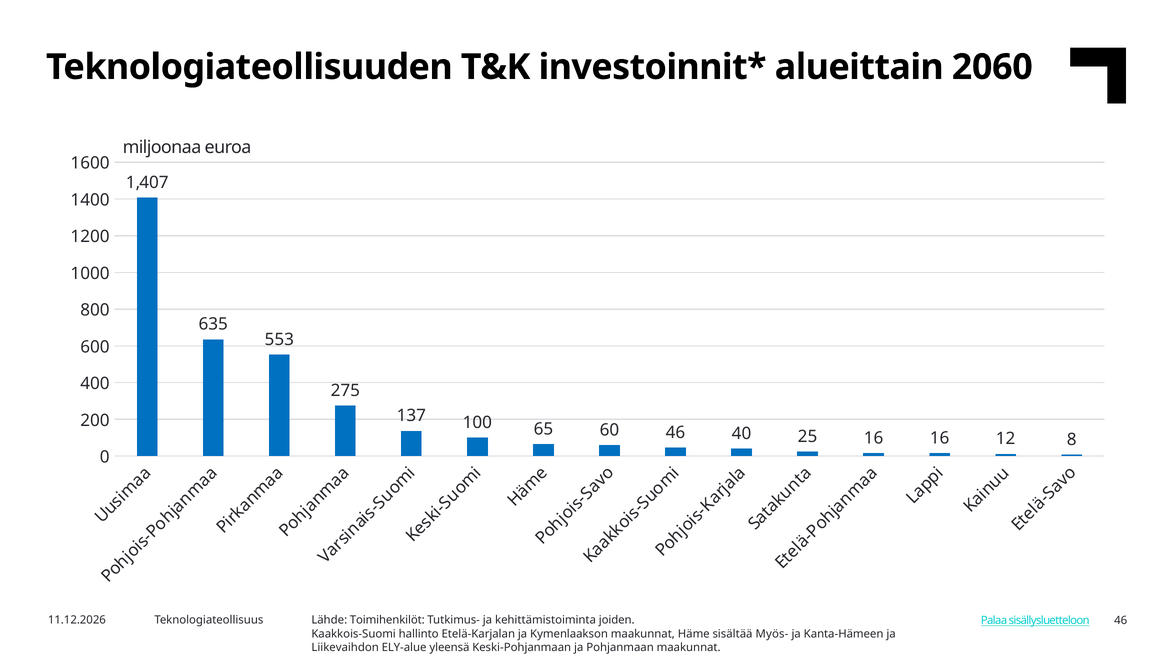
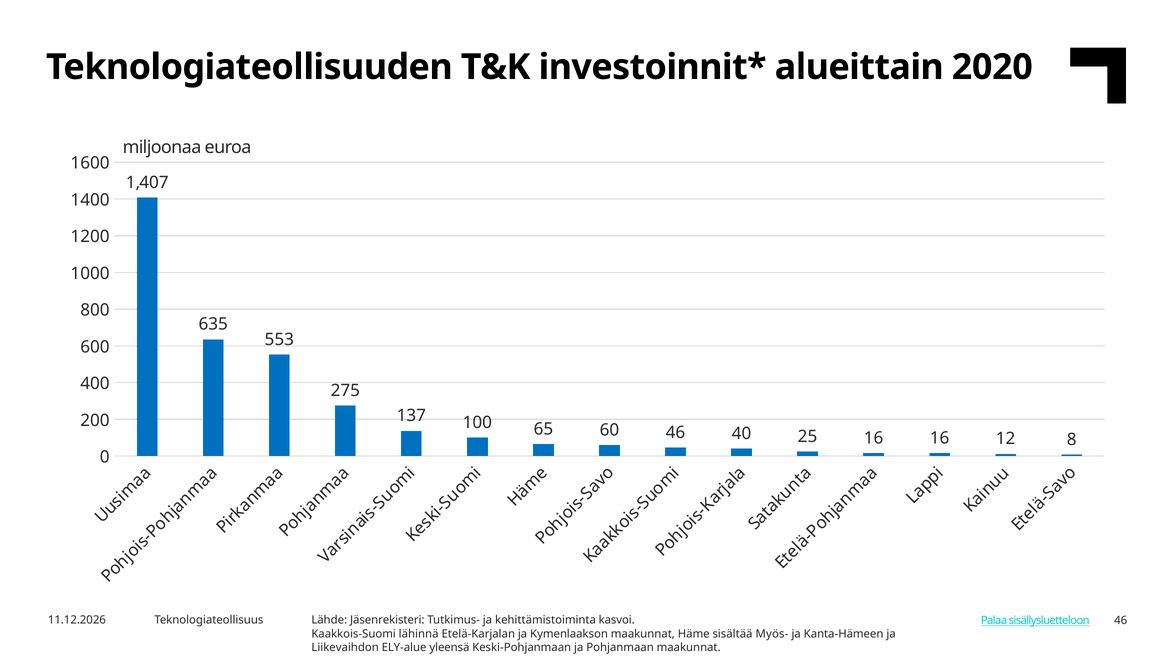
2060: 2060 -> 2020
Toimihenkilöt: Toimihenkilöt -> Jäsenrekisteri
joiden: joiden -> kasvoi
hallinto: hallinto -> lähinnä
